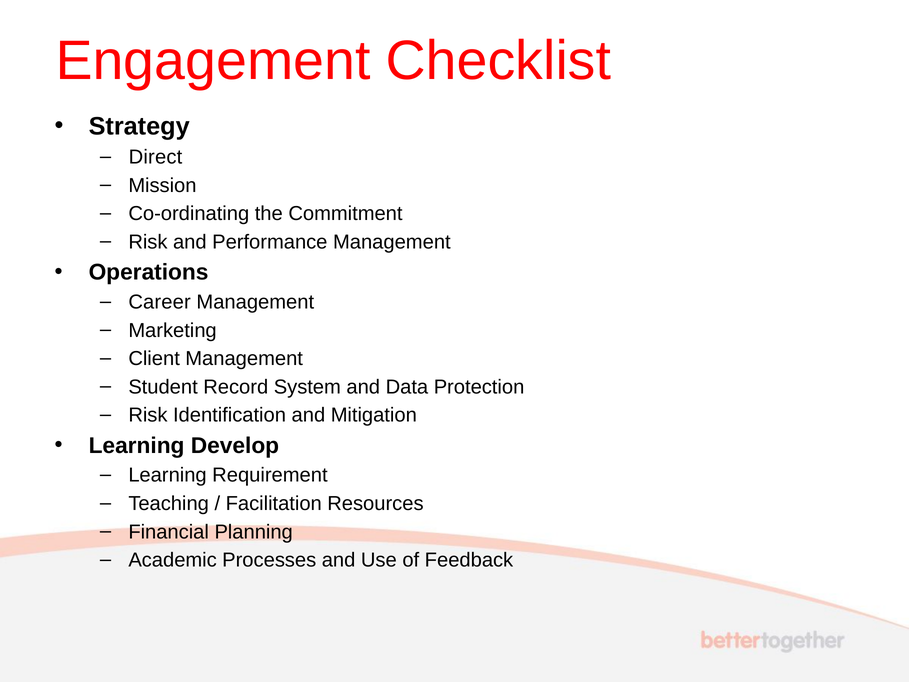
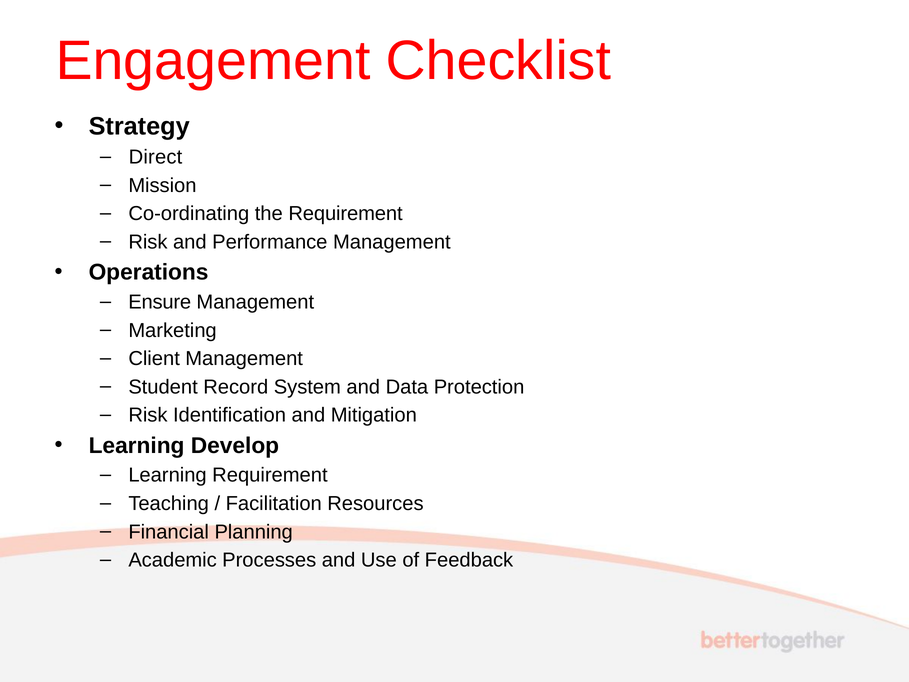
the Commitment: Commitment -> Requirement
Career: Career -> Ensure
